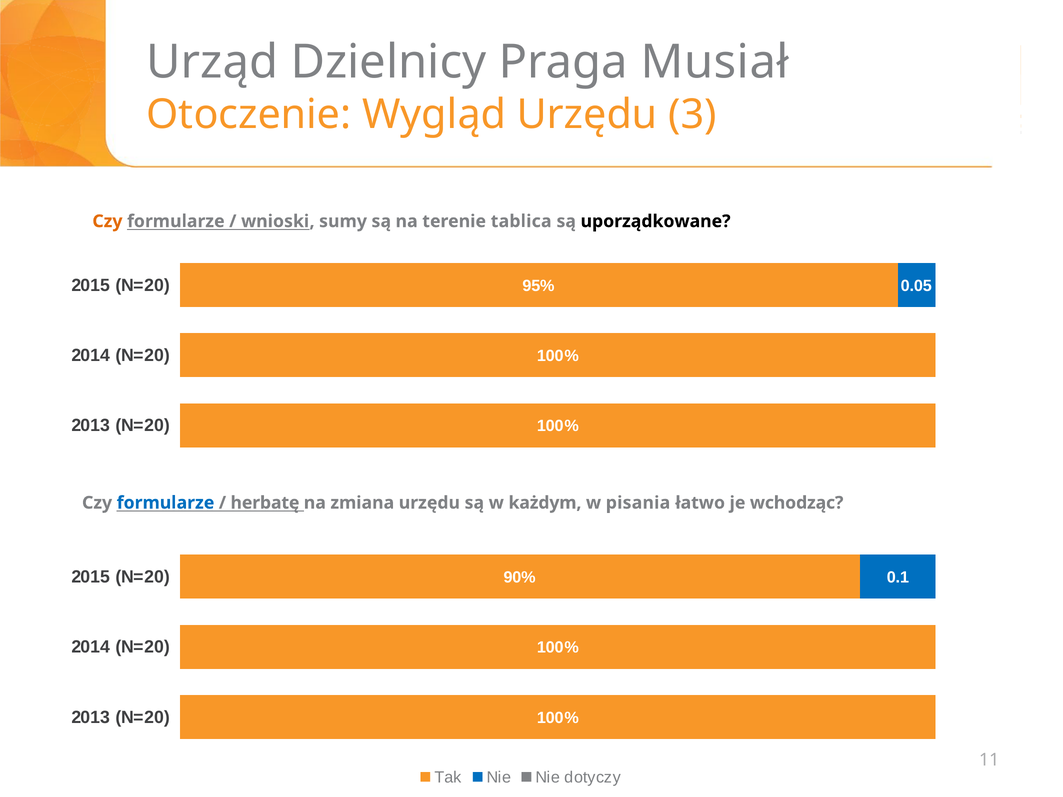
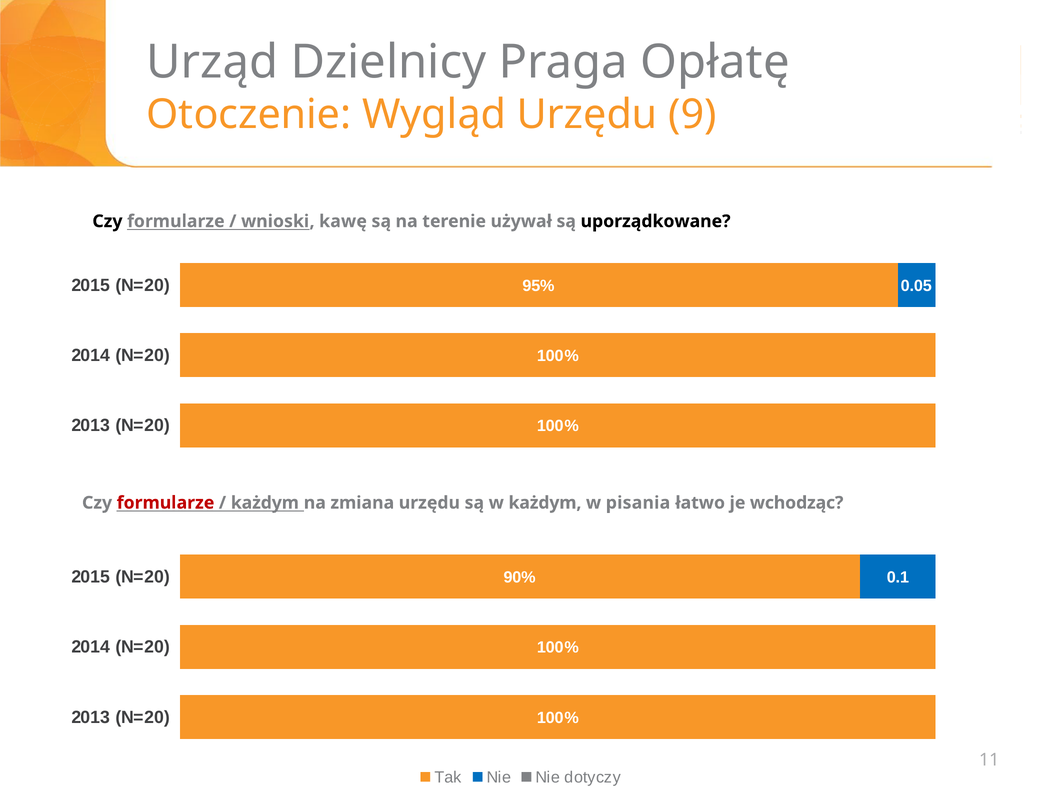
Musiał: Musiał -> Opłatę
3: 3 -> 9
Czy at (107, 221) colour: orange -> black
sumy: sumy -> kawę
tablica: tablica -> używał
formularze at (166, 503) colour: blue -> red
herbatę at (265, 503): herbatę -> każdym
